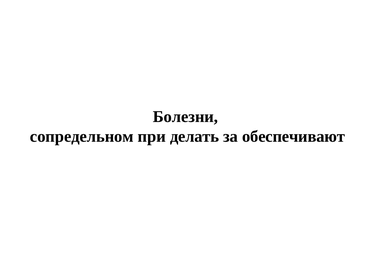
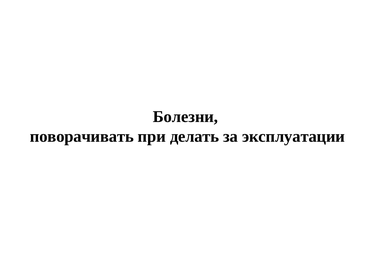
сопредельном: сопредельном -> поворачивать
обеспечивают: обеспечивают -> эксплуатации
